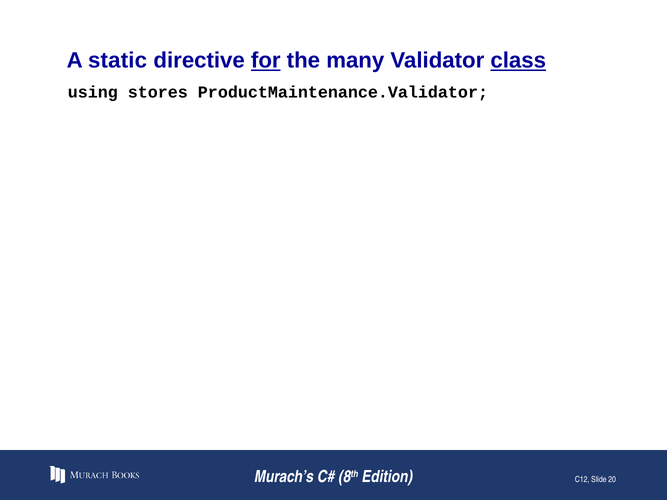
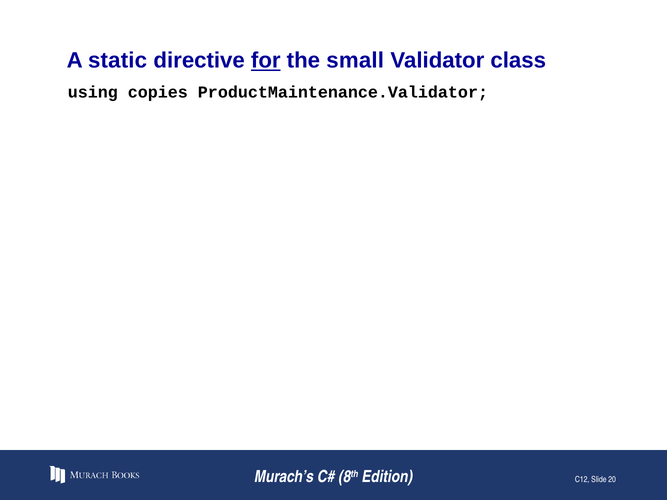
many: many -> small
class underline: present -> none
stores: stores -> copies
